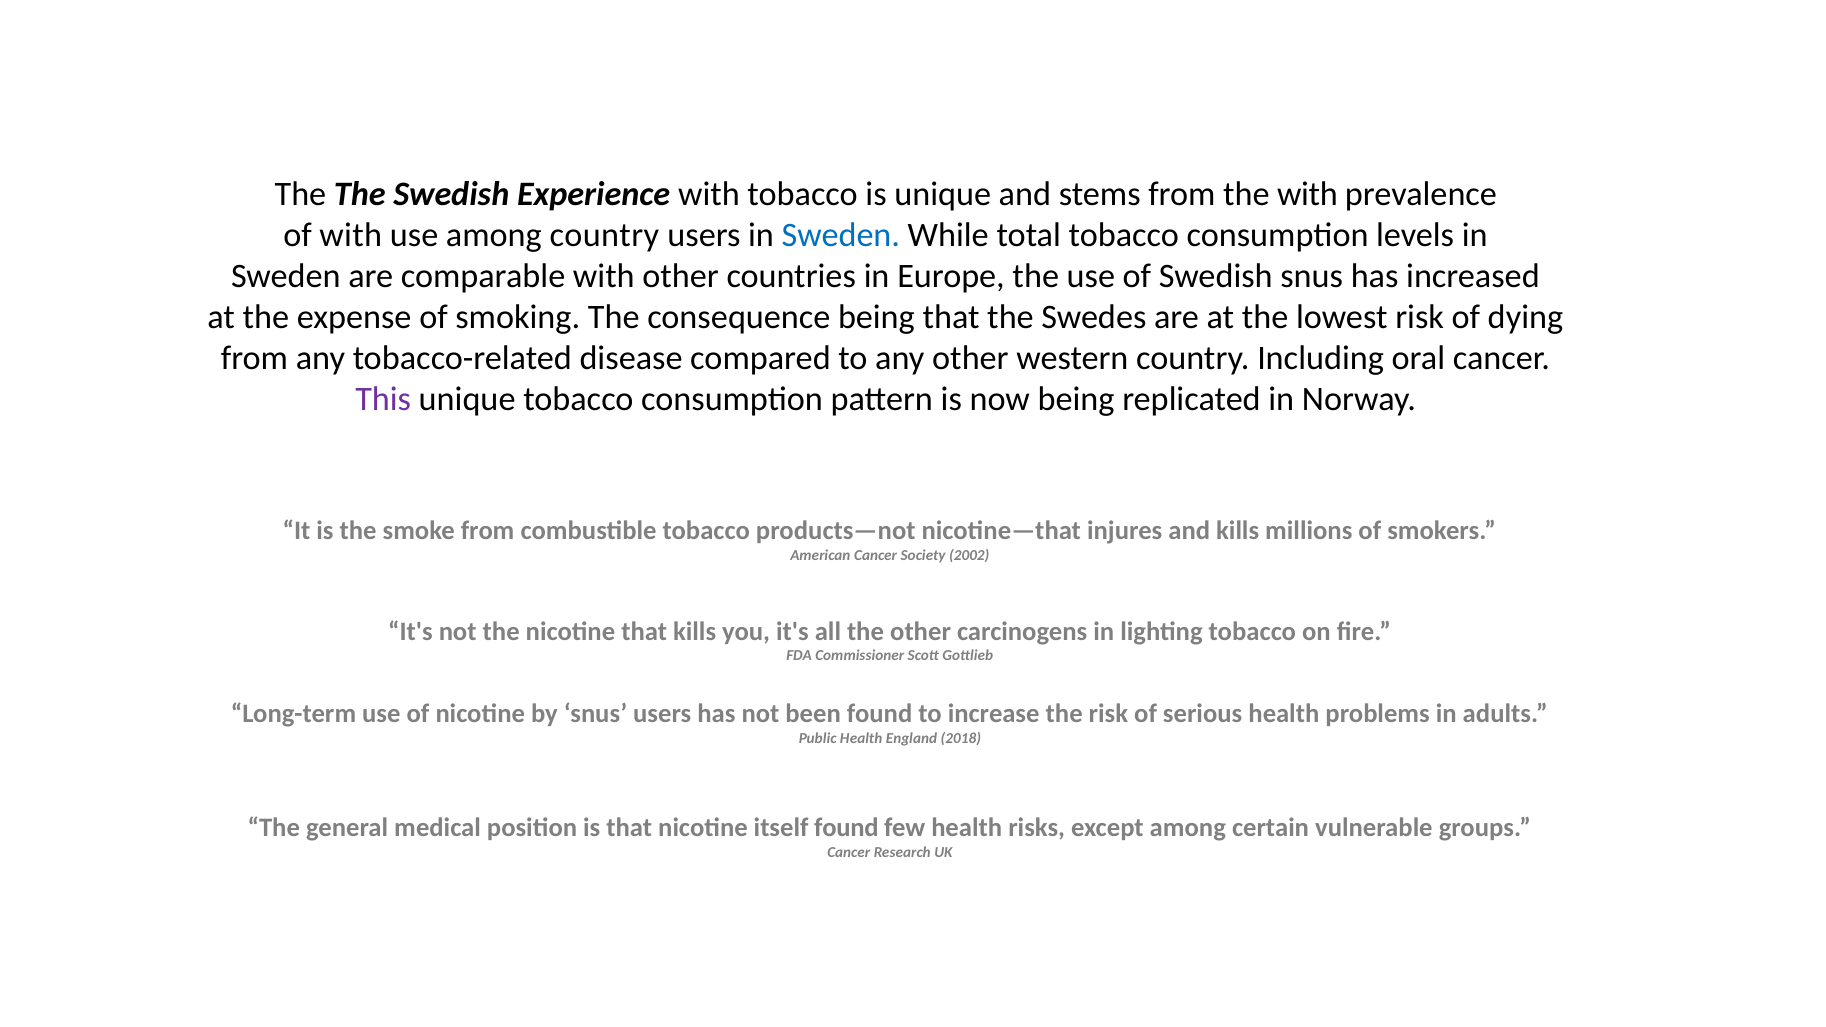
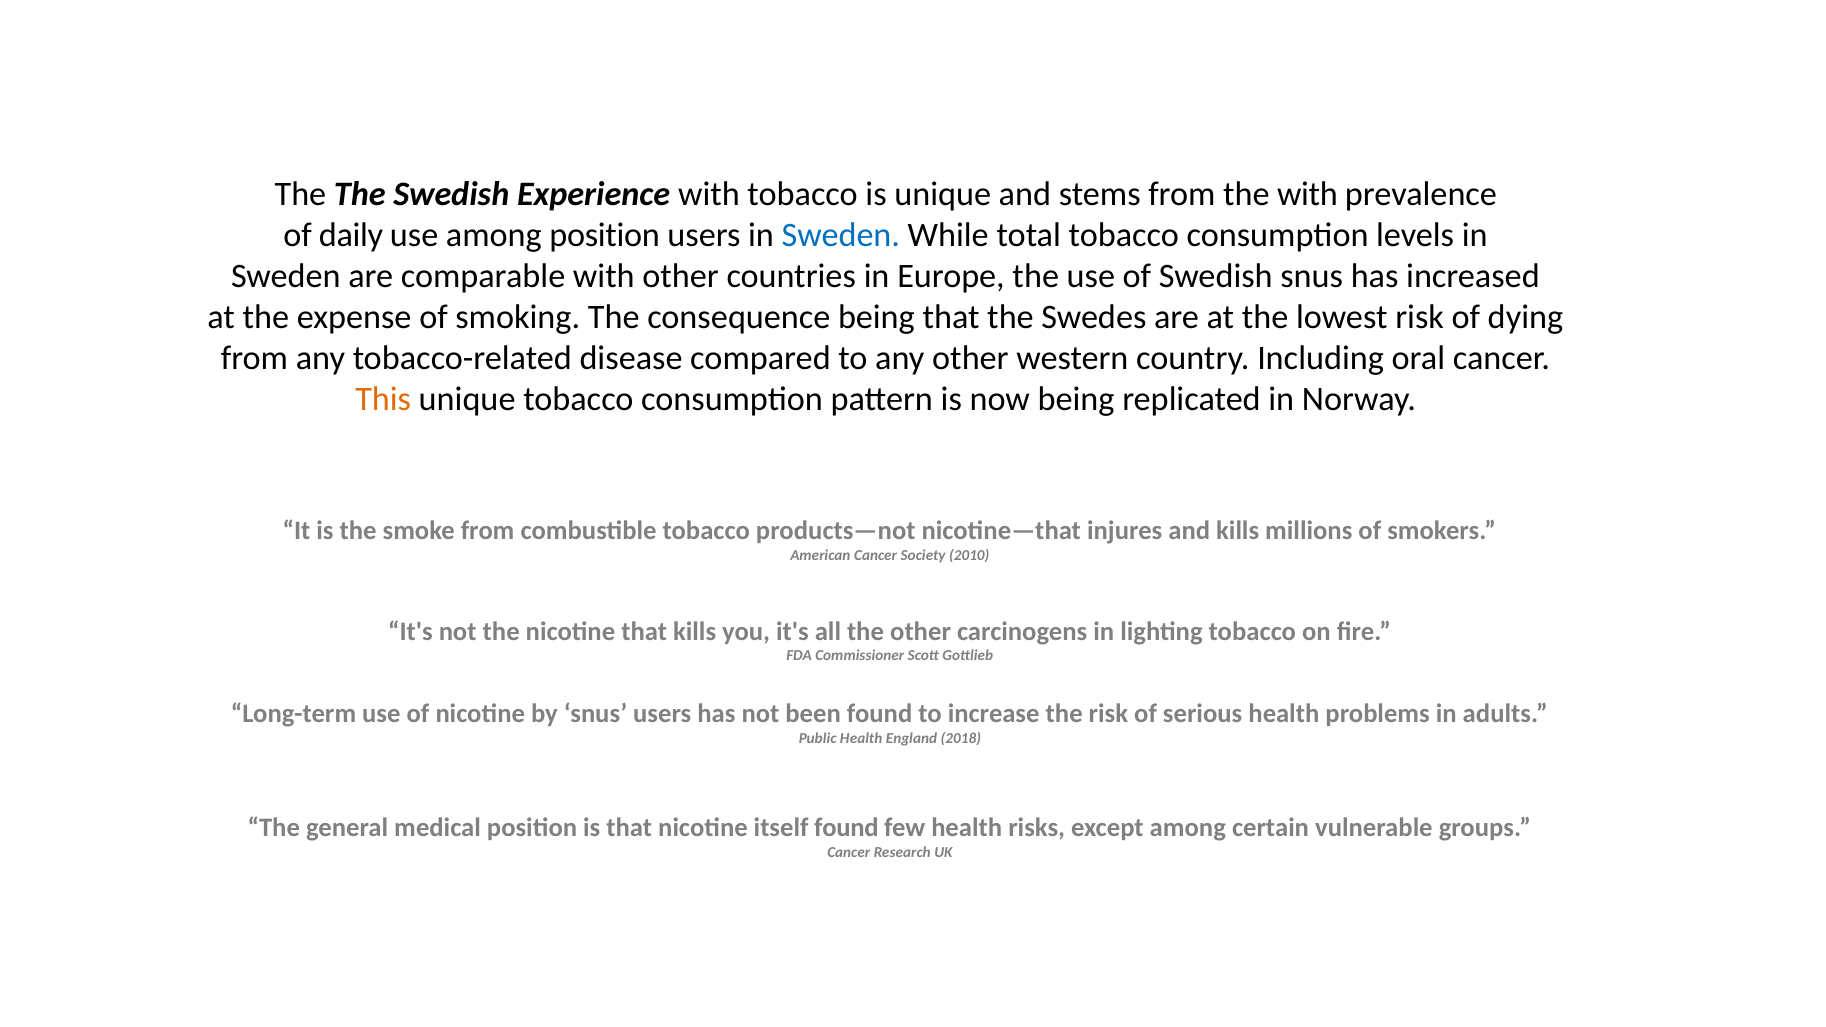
of with: with -> daily
among country: country -> position
This colour: purple -> orange
2002: 2002 -> 2010
